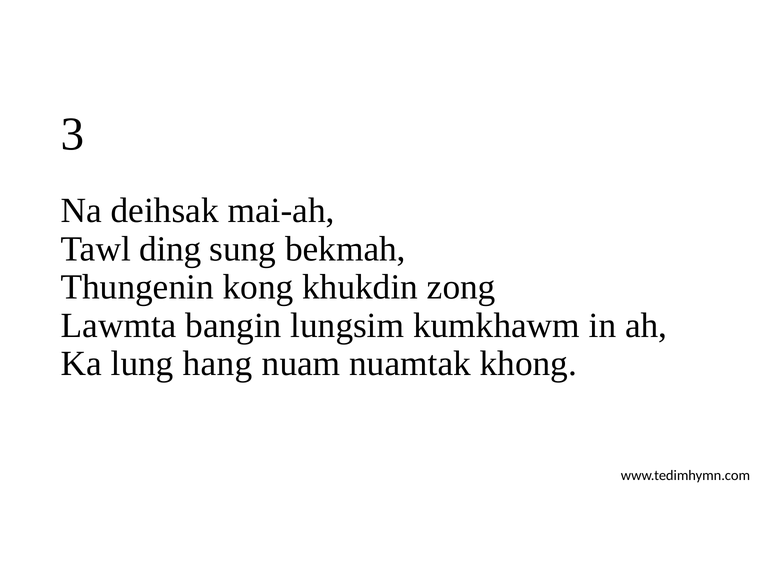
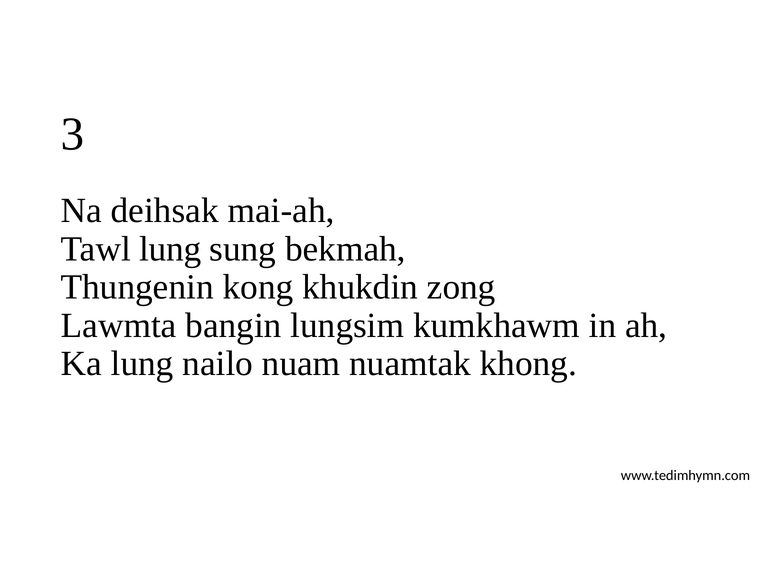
Tawl ding: ding -> lung
hang: hang -> nailo
